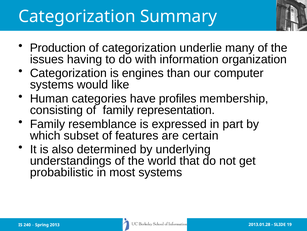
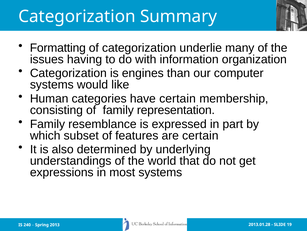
Production: Production -> Formatting
have profiles: profiles -> certain
probabilistic: probabilistic -> expressions
